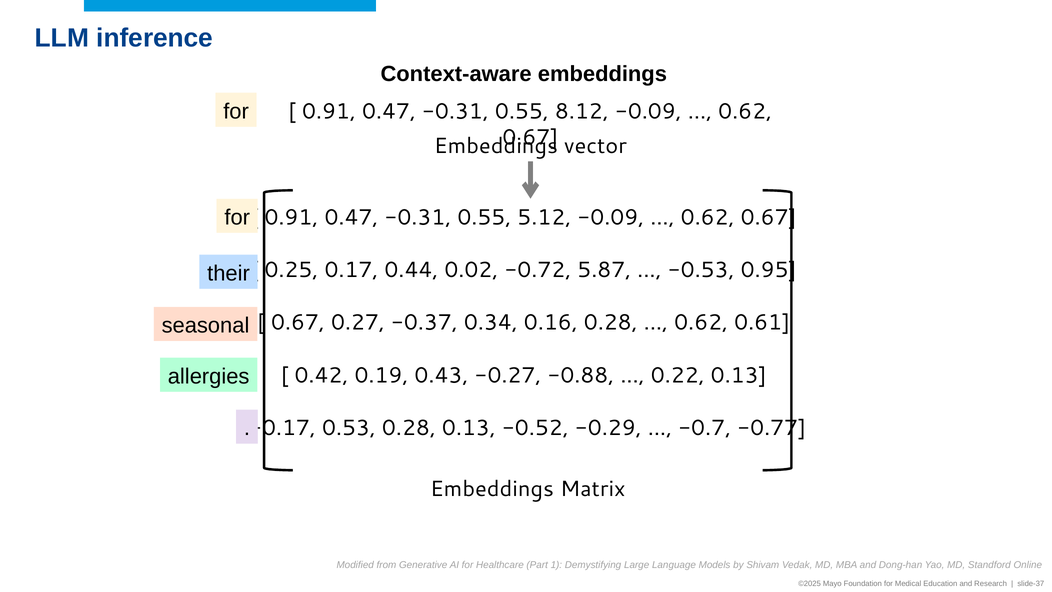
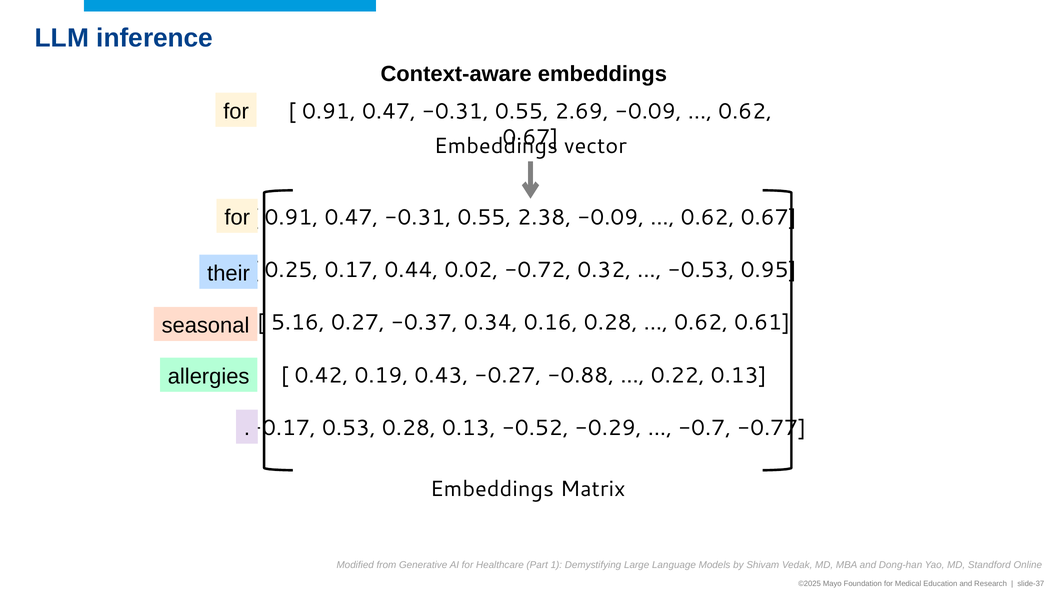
8.12: 8.12 -> 2.69
5.12: 5.12 -> 2.38
5.87: 5.87 -> 0.32
0.67 at (298, 323): 0.67 -> 5.16
